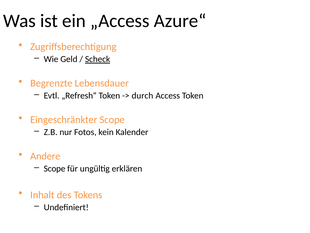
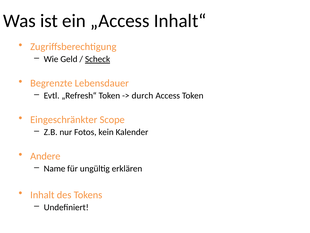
Azure“: Azure“ -> Inhalt“
Scope at (55, 168): Scope -> Name
